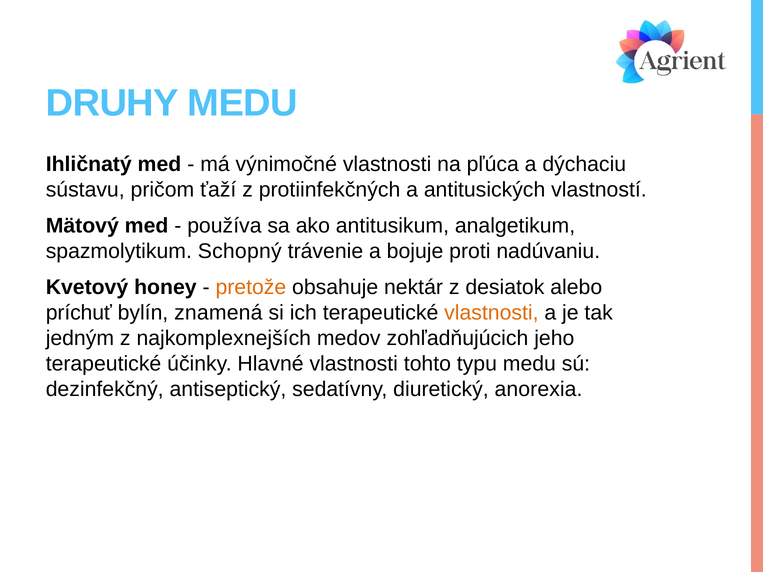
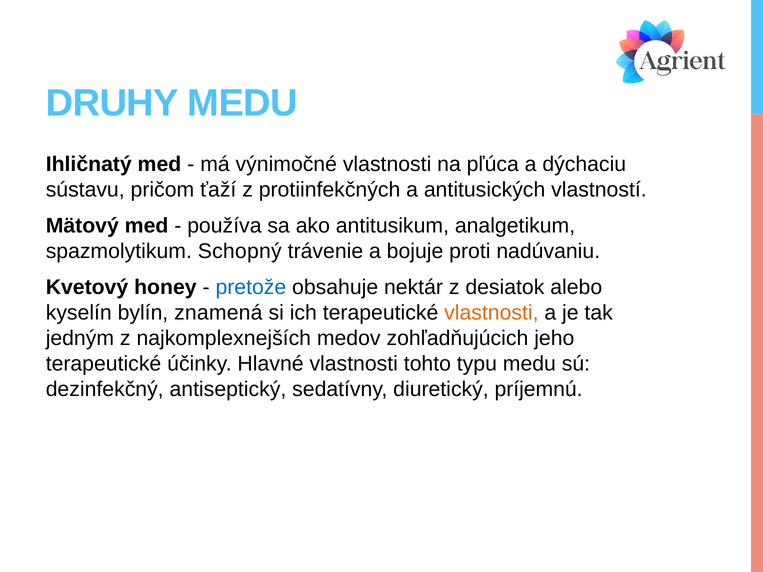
pretože colour: orange -> blue
príchuť: príchuť -> kyselín
anorexia: anorexia -> príjemnú
